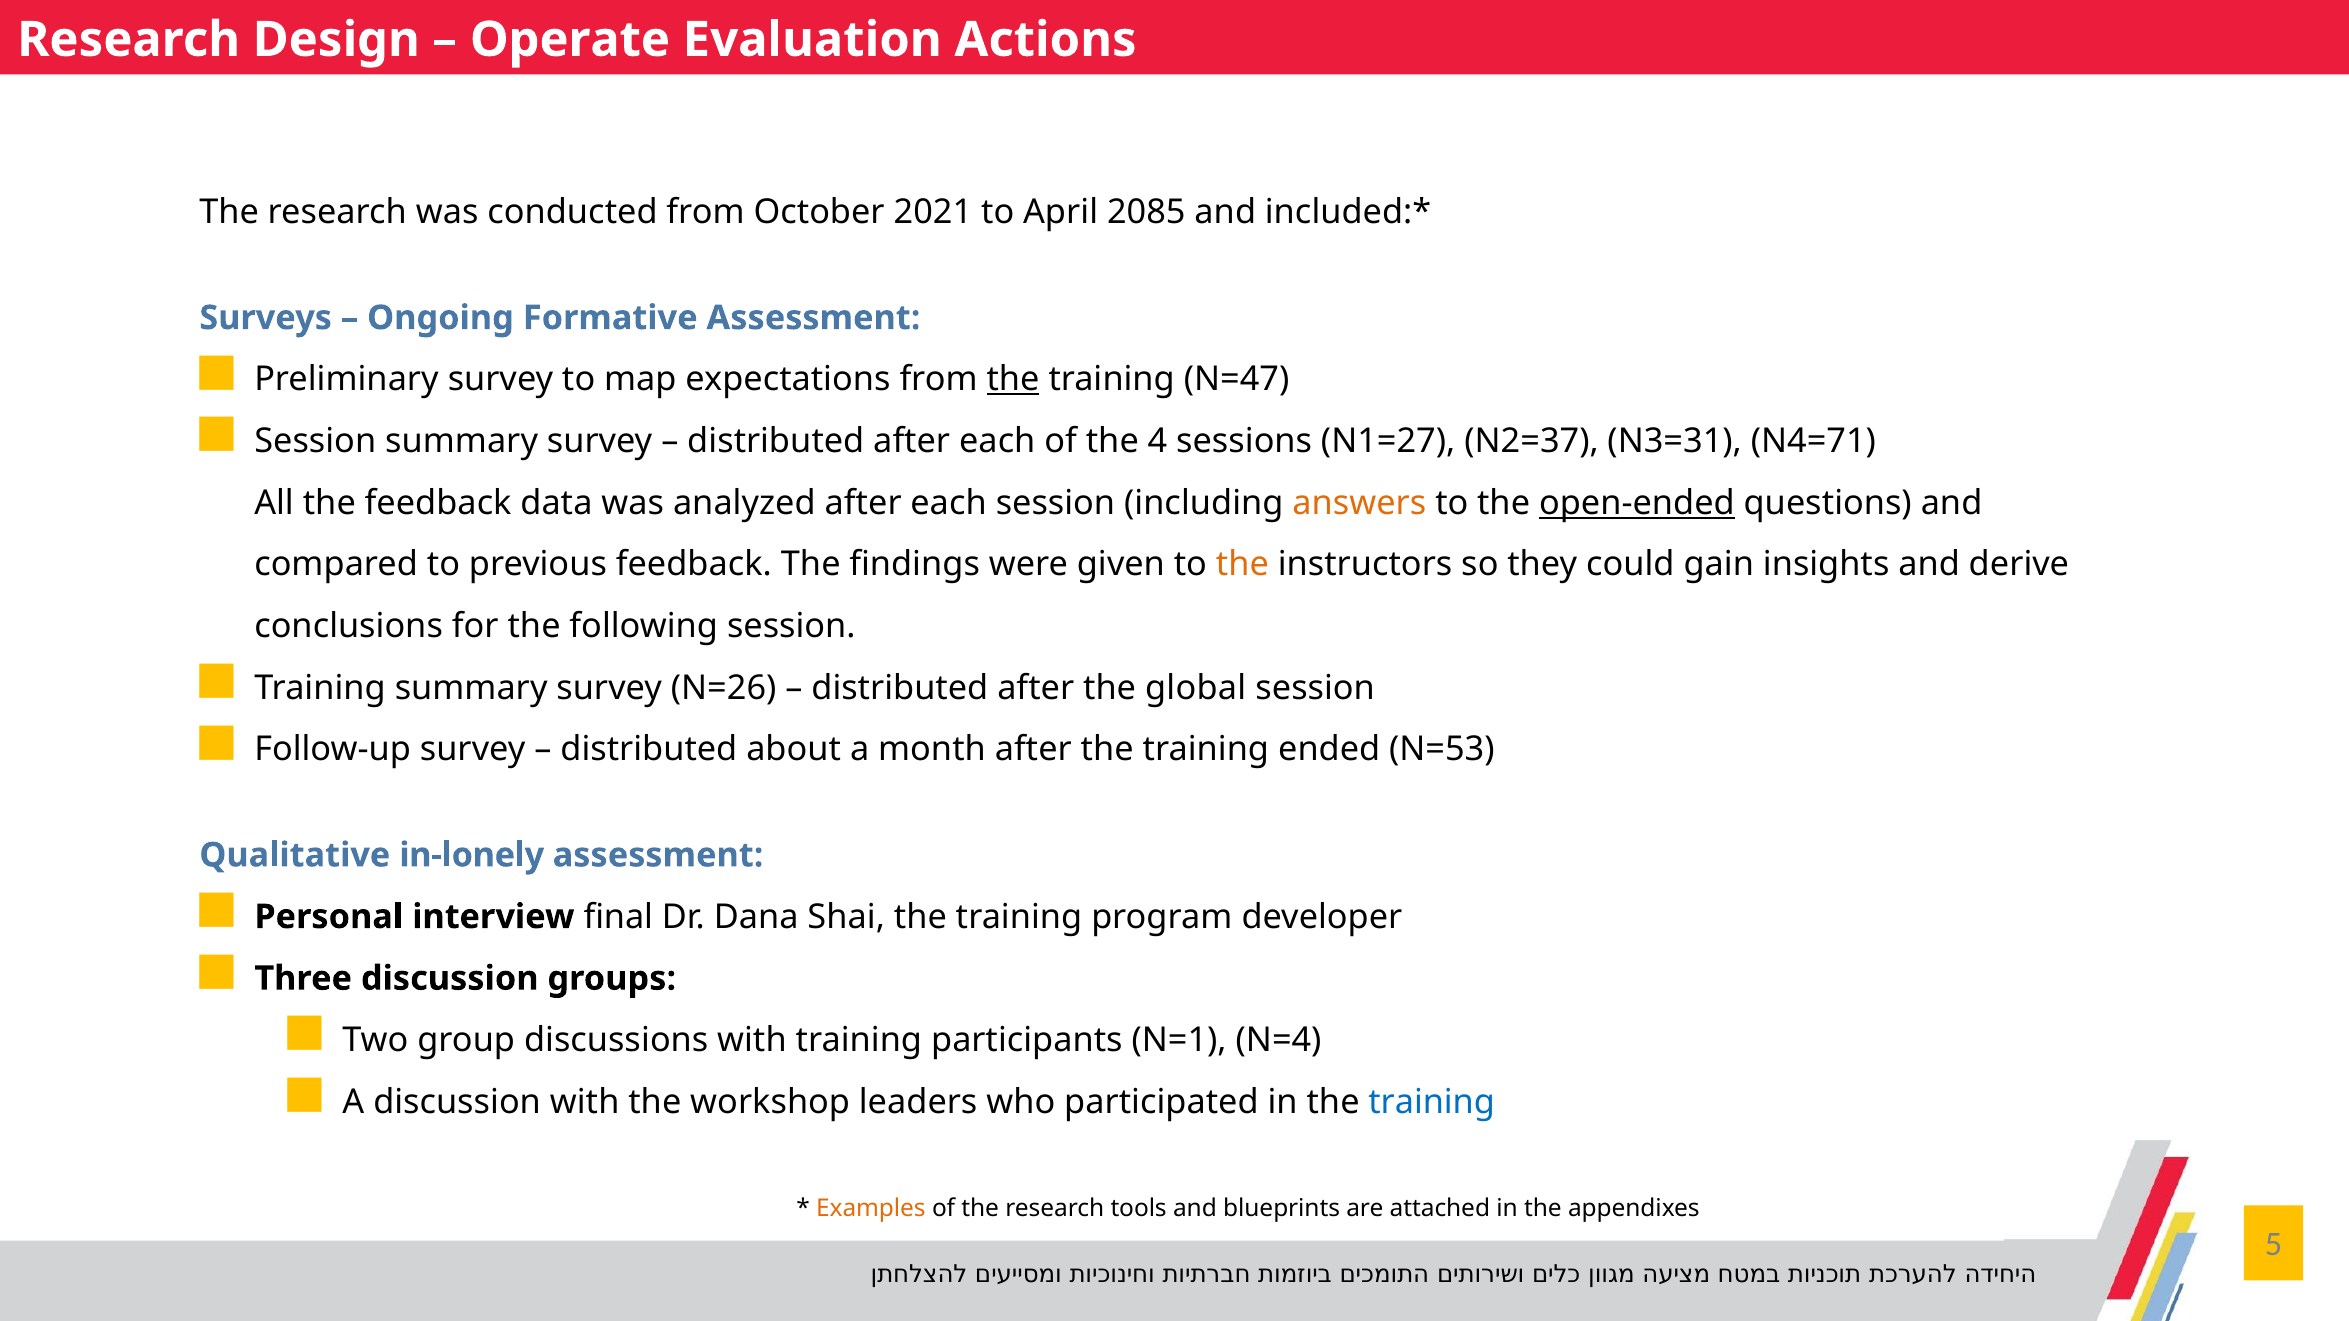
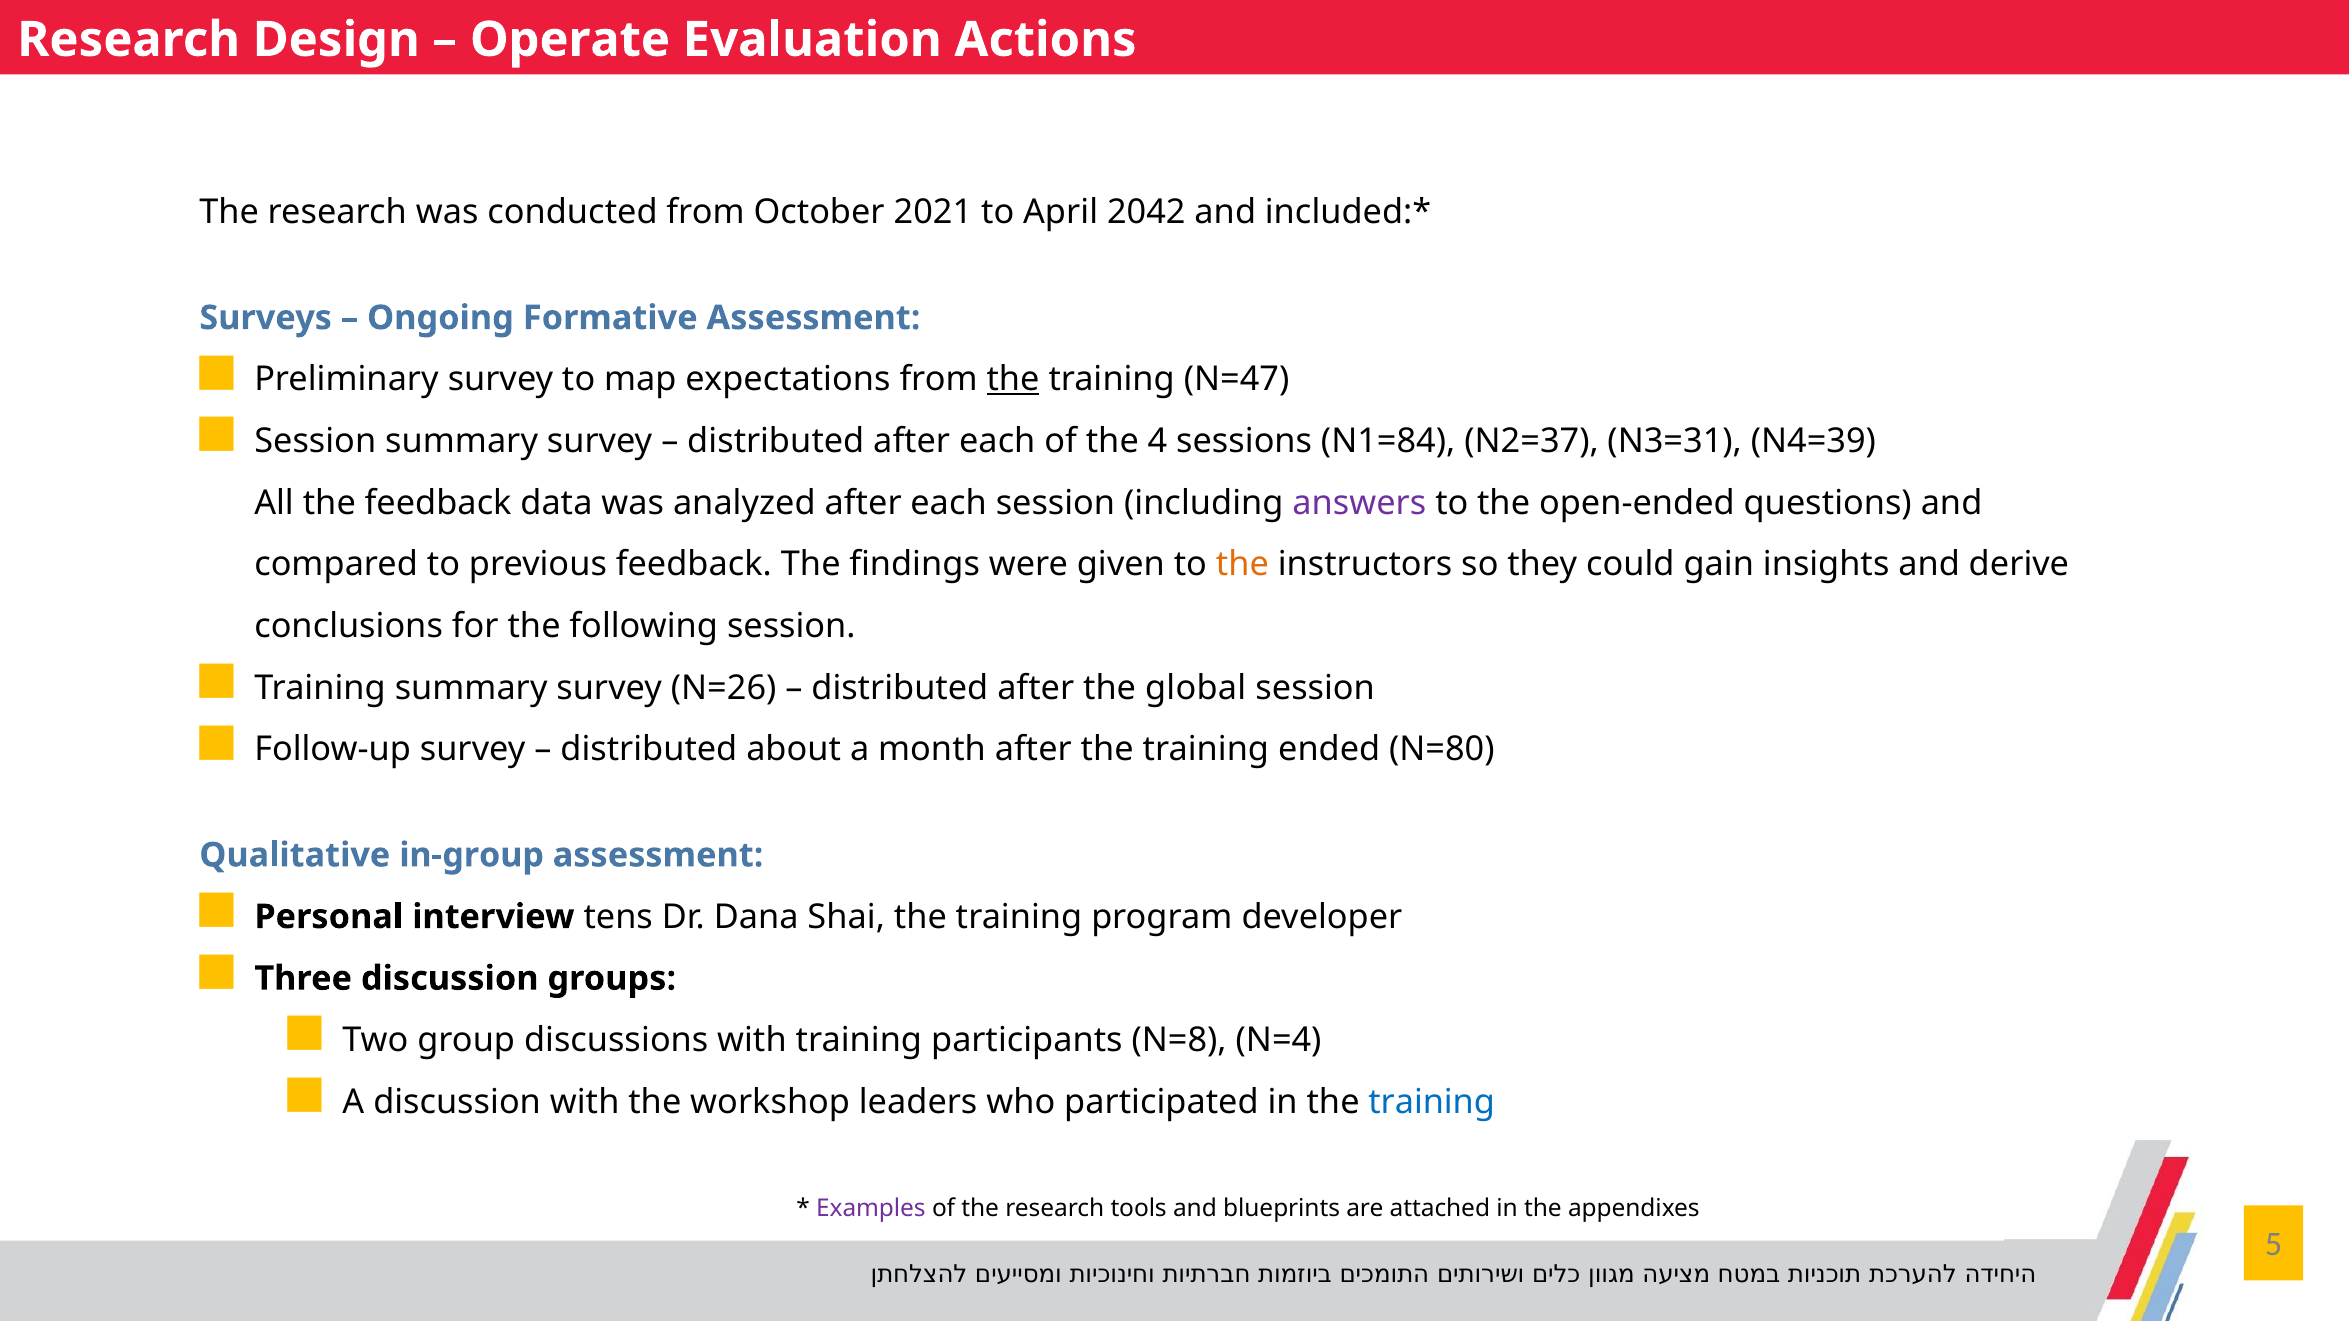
2085: 2085 -> 2042
N1=27: N1=27 -> N1=84
N4=71: N4=71 -> N4=39
answers colour: orange -> purple
open-ended underline: present -> none
N=53: N=53 -> N=80
in-lonely: in-lonely -> in-group
final: final -> tens
N=1: N=1 -> N=8
Examples colour: orange -> purple
